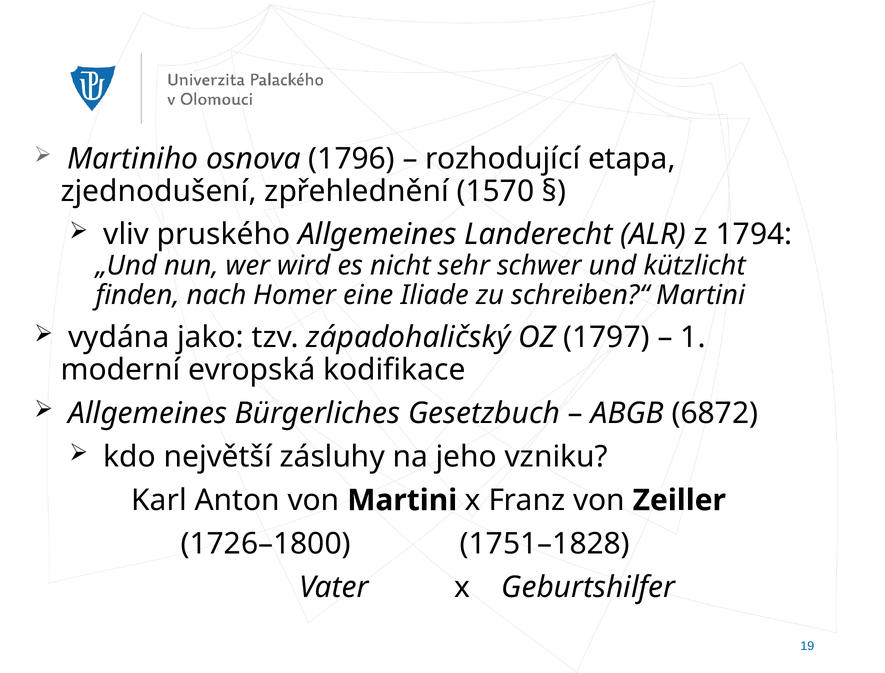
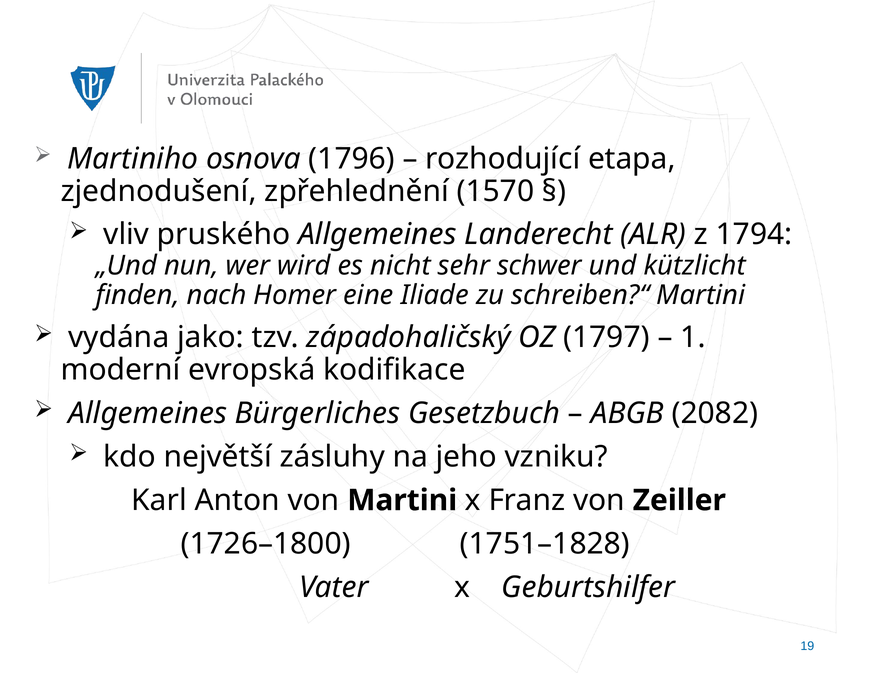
6872: 6872 -> 2082
